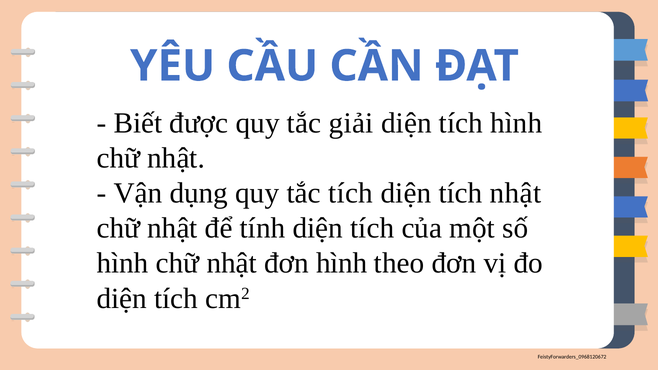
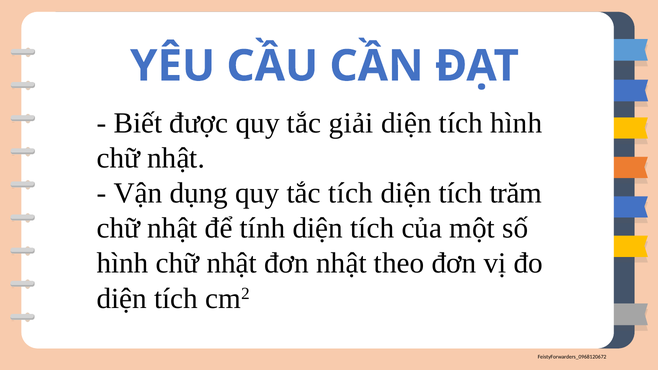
tích nhật: nhật -> trăm
đơn hình: hình -> nhật
